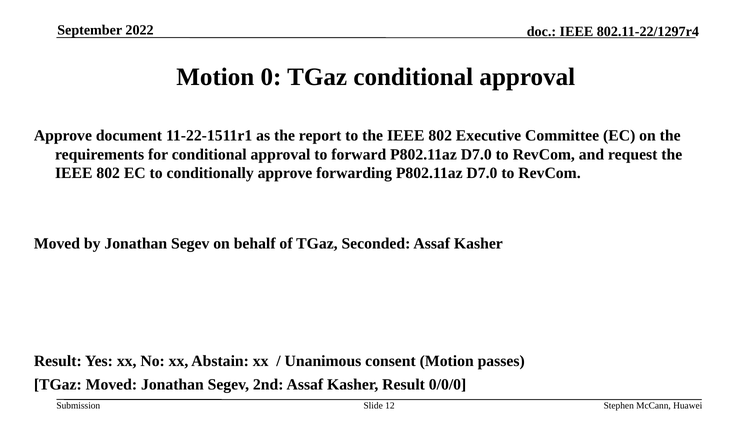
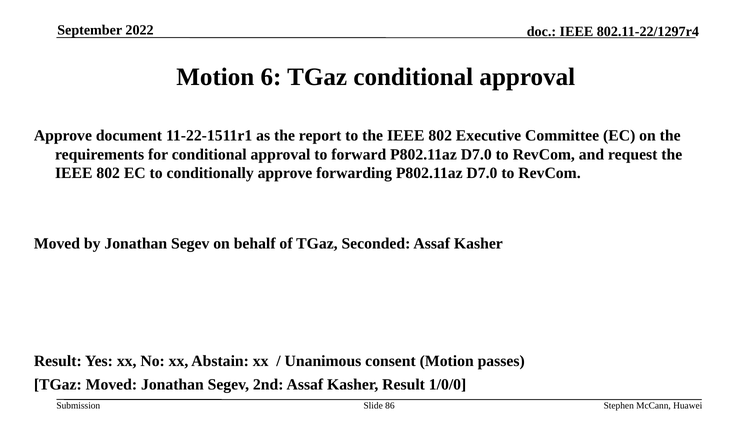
0: 0 -> 6
0/0/0: 0/0/0 -> 1/0/0
12: 12 -> 86
